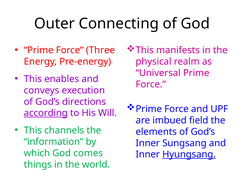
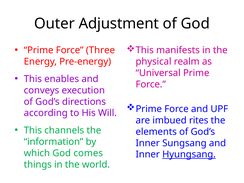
Connecting: Connecting -> Adjustment
according underline: present -> none
field: field -> rites
